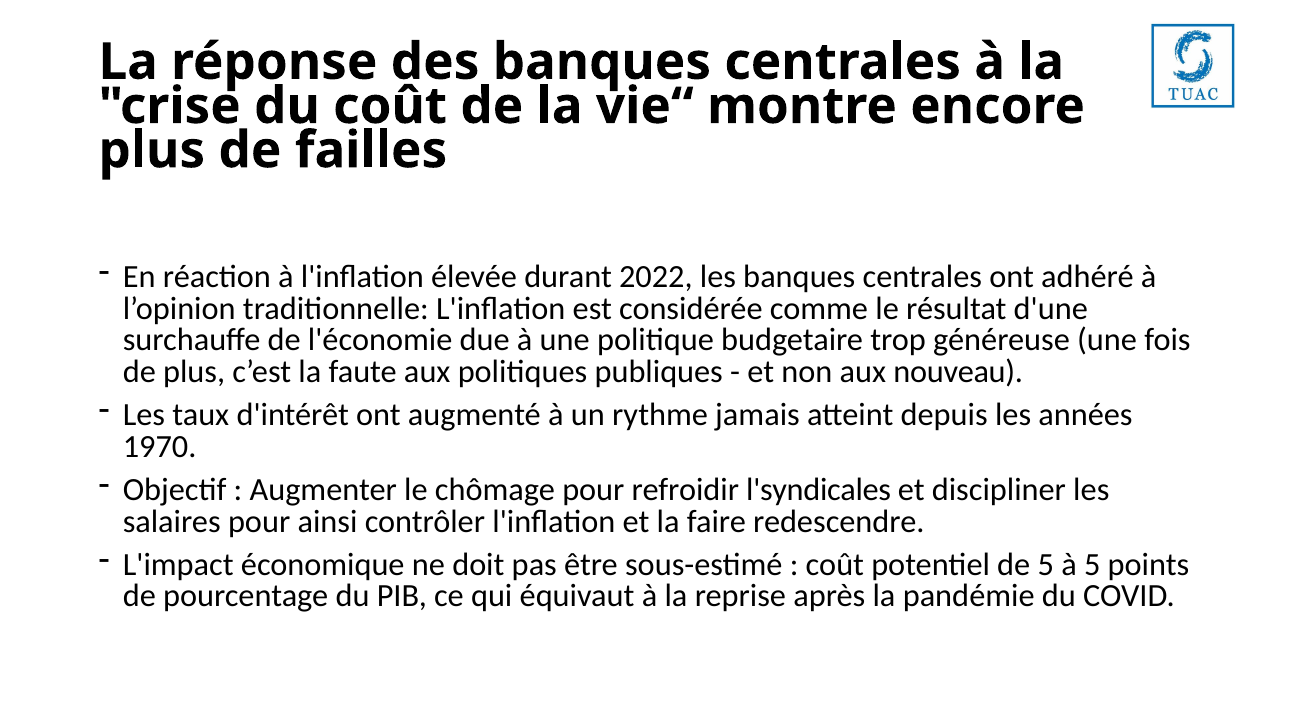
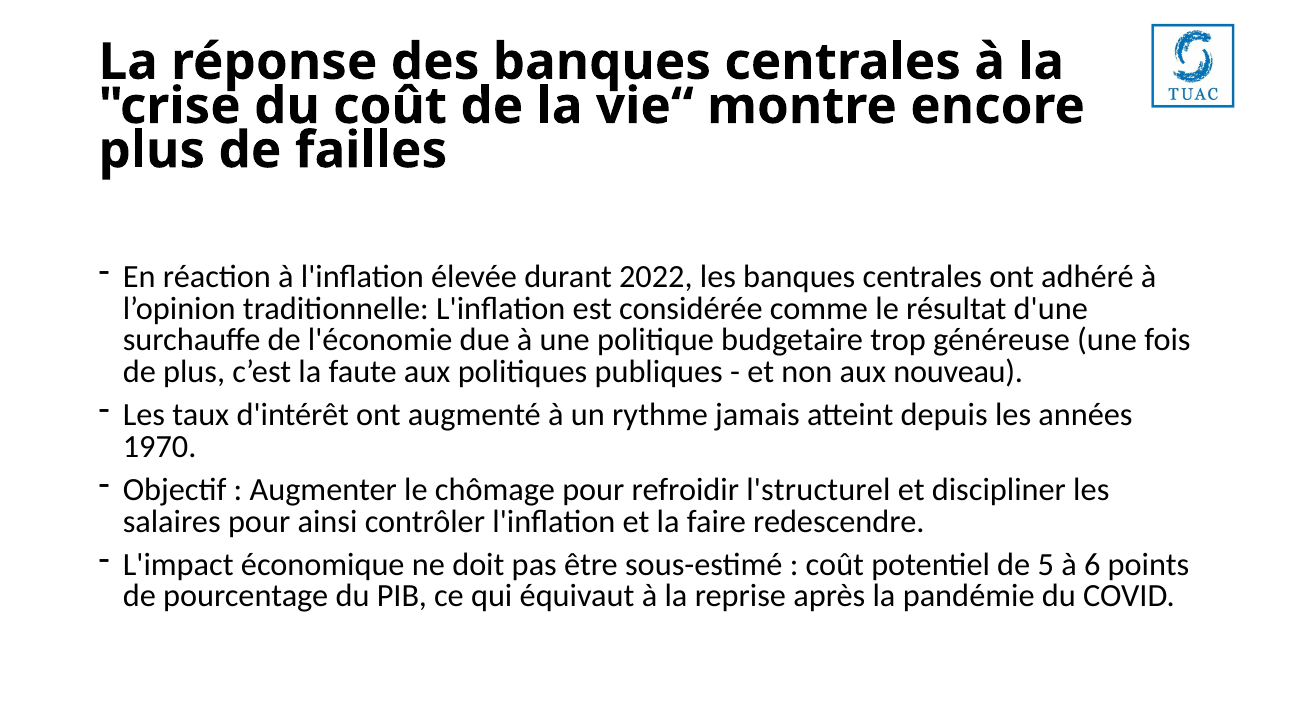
l'syndicales: l'syndicales -> l'structurel
à 5: 5 -> 6
